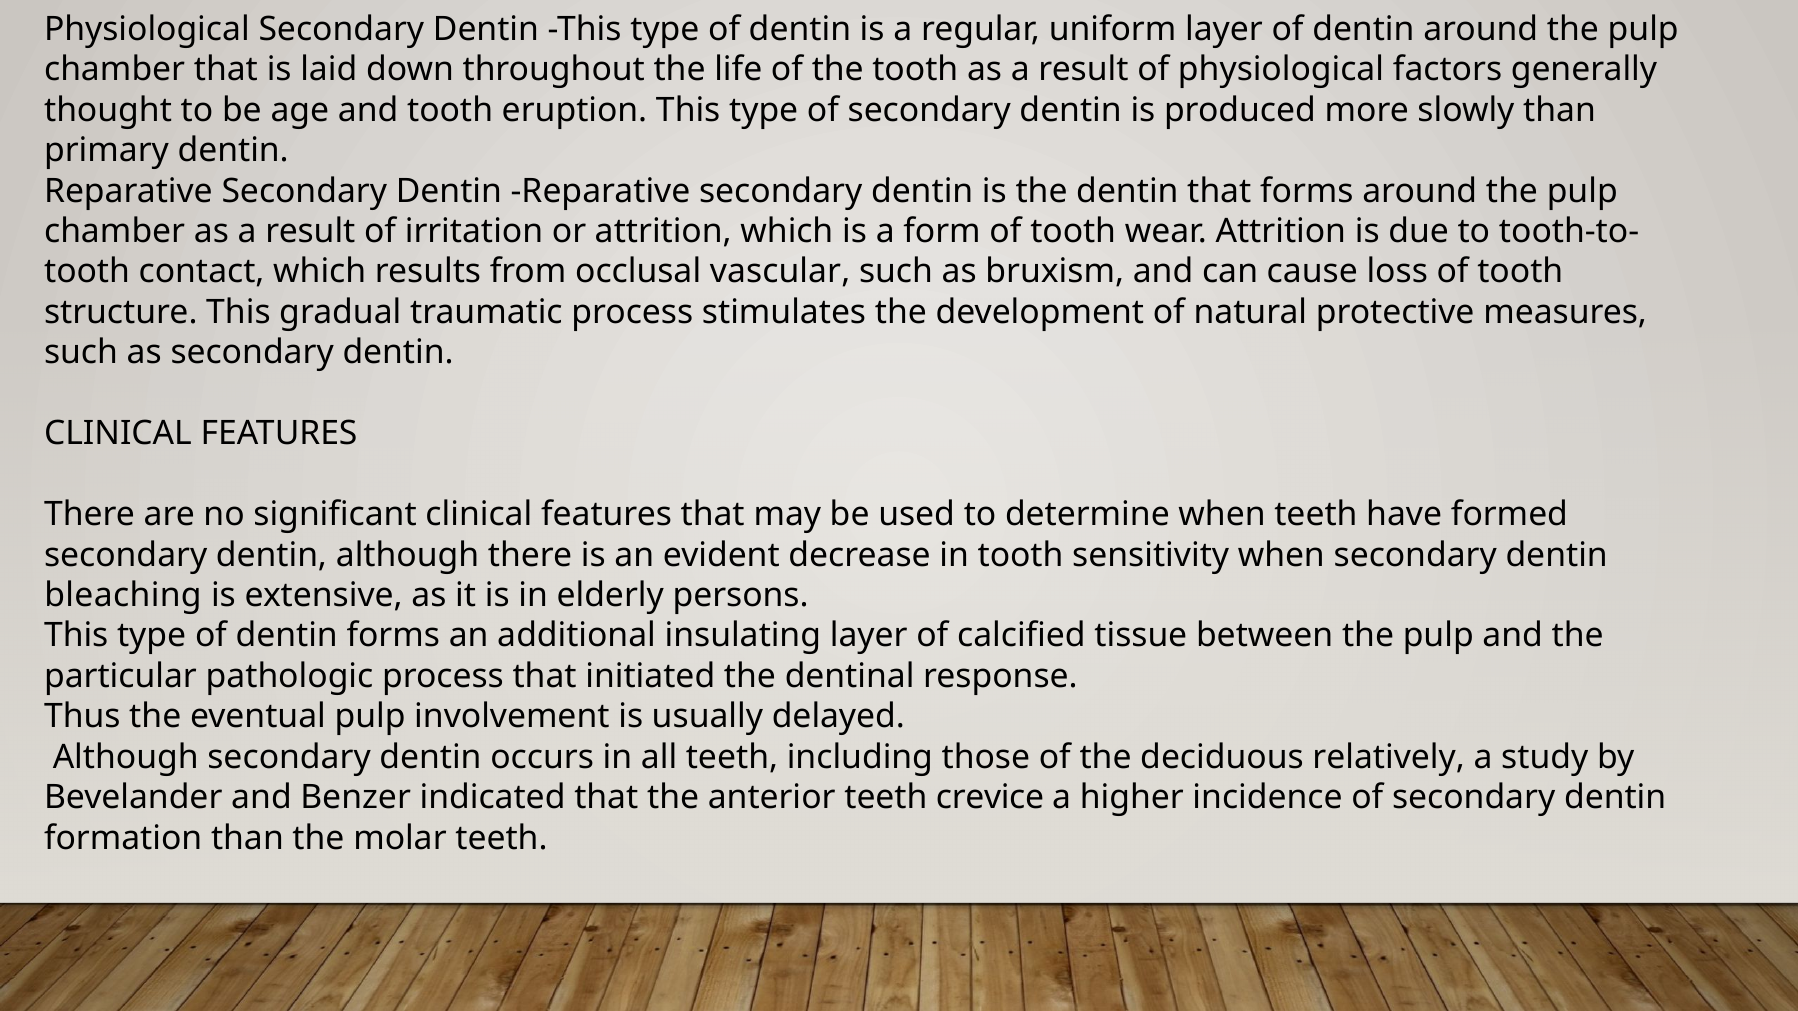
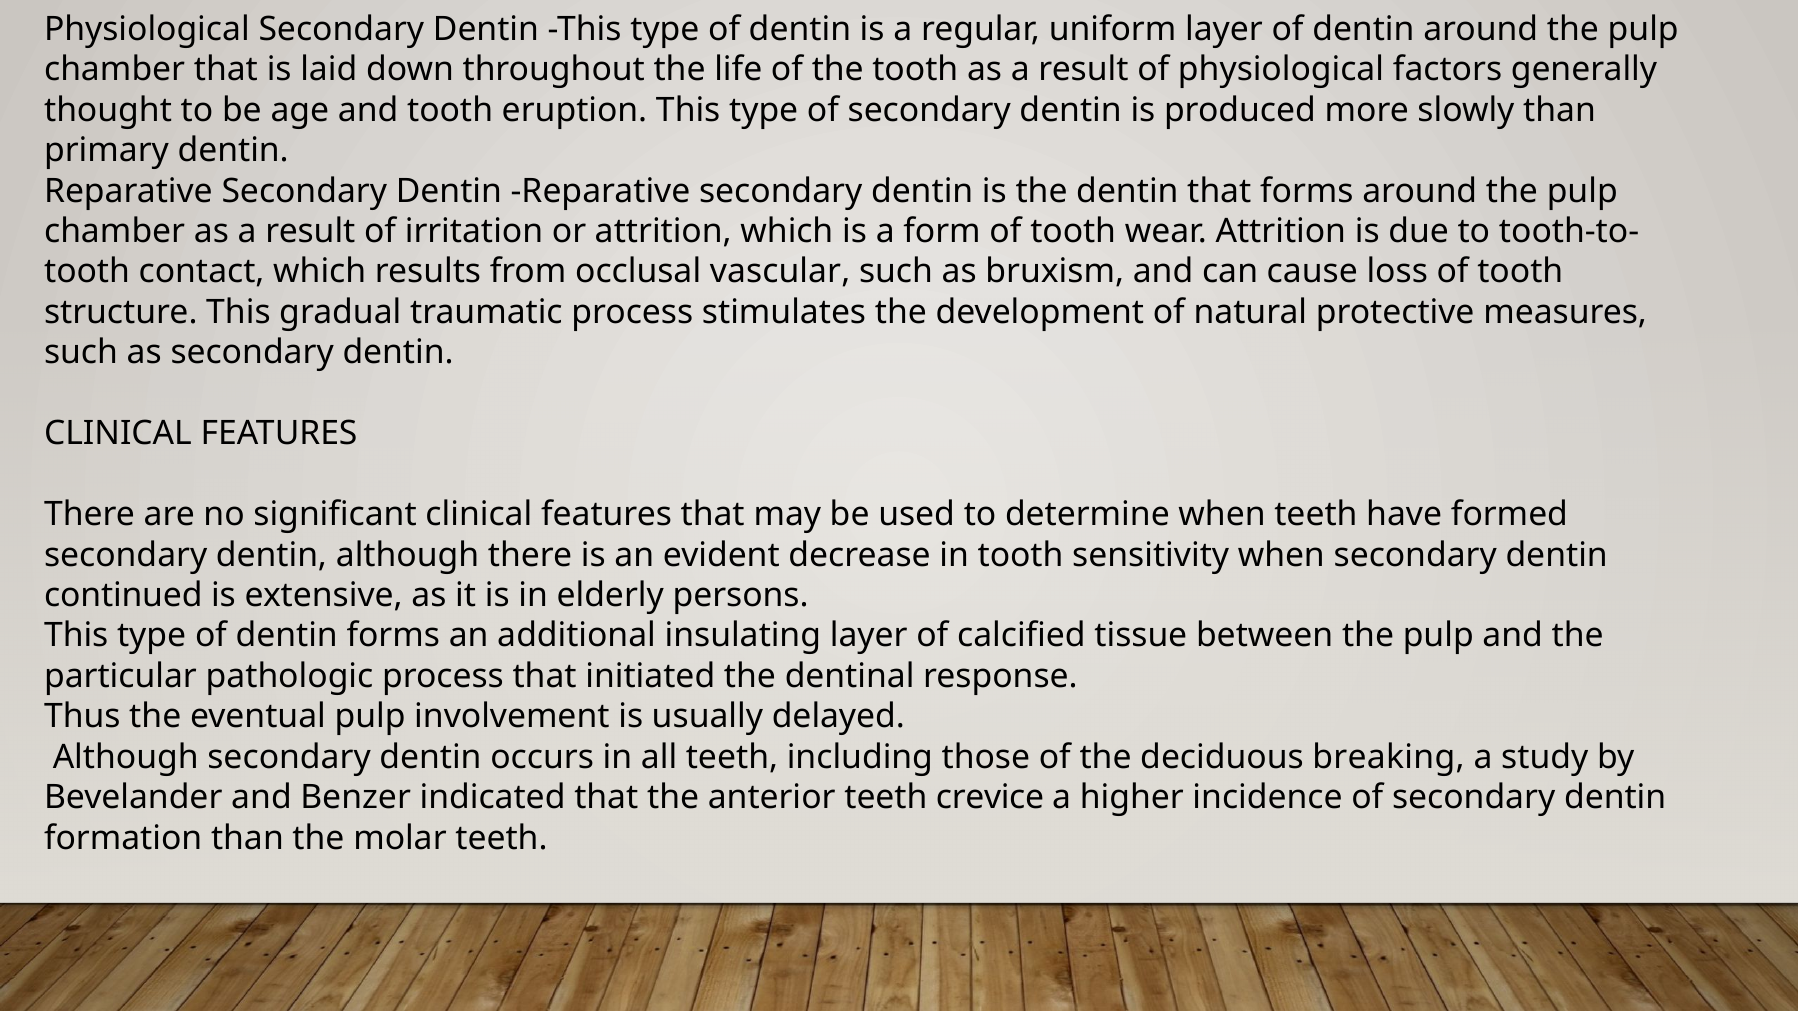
bleaching: bleaching -> continued
relatively: relatively -> breaking
